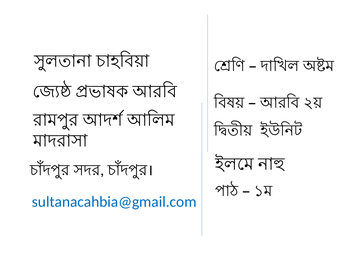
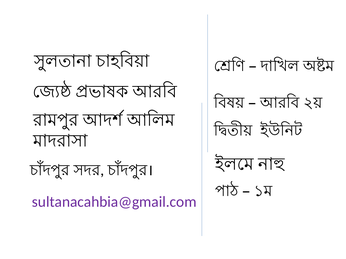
sultanacahbia@gmail.com colour: blue -> purple
